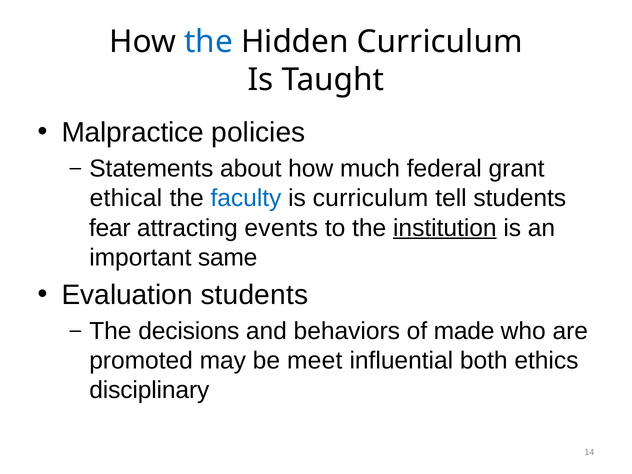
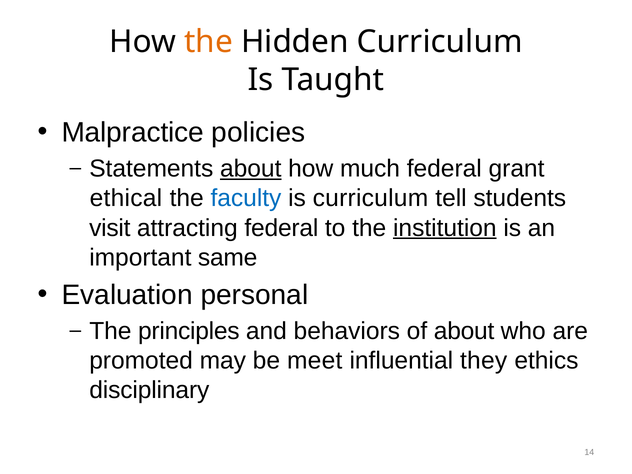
the at (208, 42) colour: blue -> orange
about at (251, 169) underline: none -> present
fear: fear -> visit
attracting events: events -> federal
Evaluation students: students -> personal
decisions: decisions -> principles
of made: made -> about
both: both -> they
